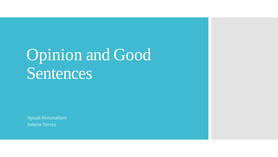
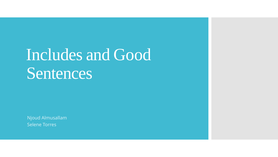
Opinion: Opinion -> Includes
